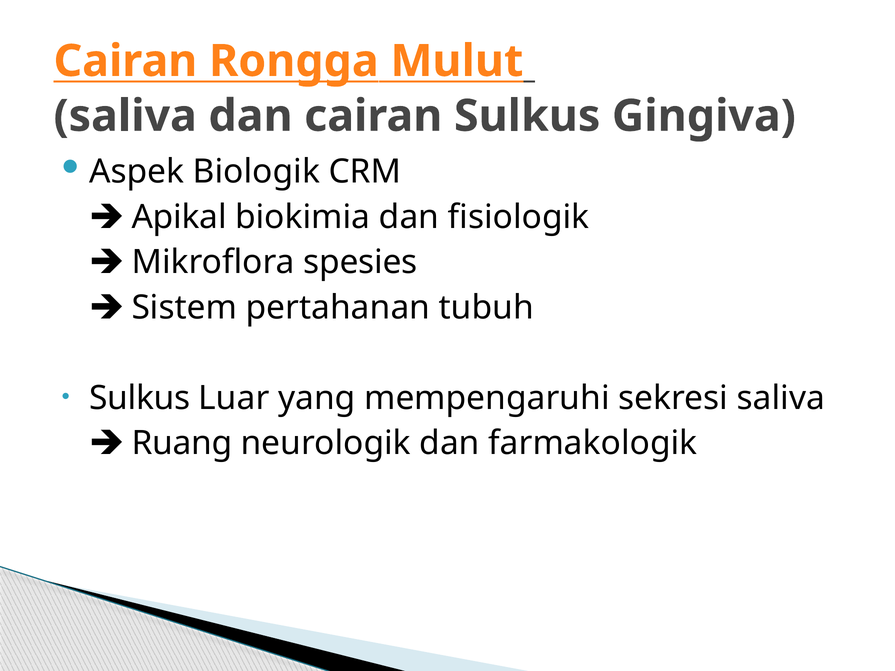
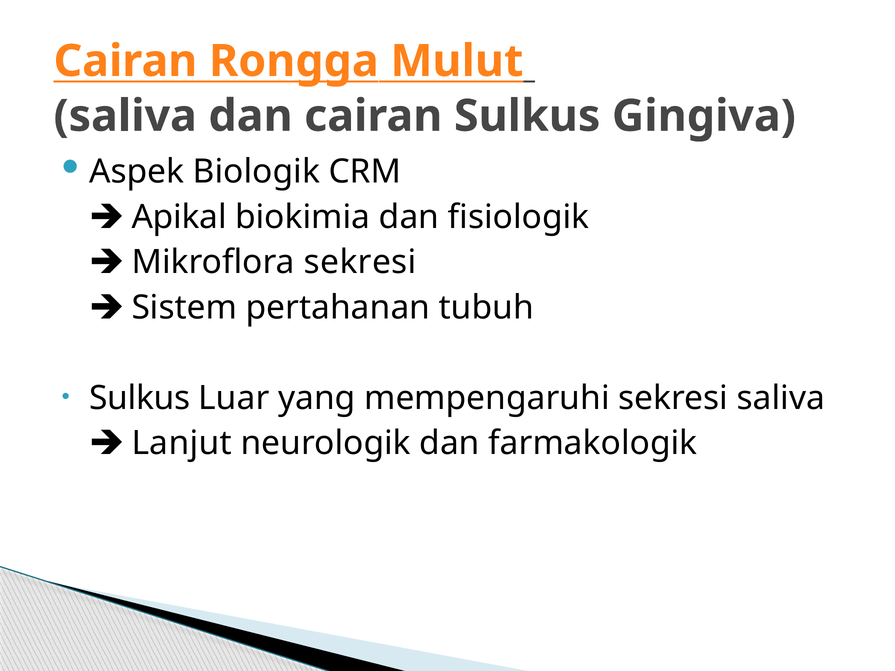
Mikroflora spesies: spesies -> sekresi
Ruang: Ruang -> Lanjut
